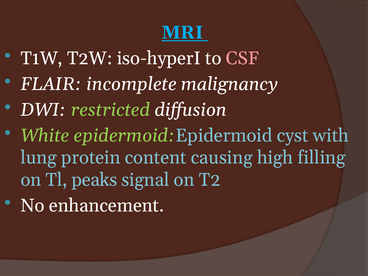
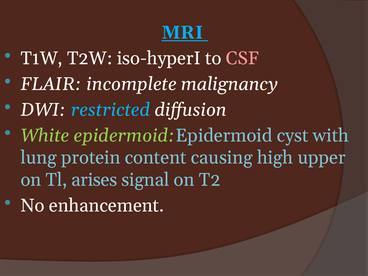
restricted colour: light green -> light blue
filling: filling -> upper
peaks: peaks -> arises
